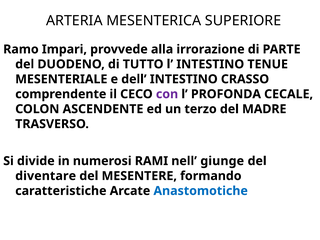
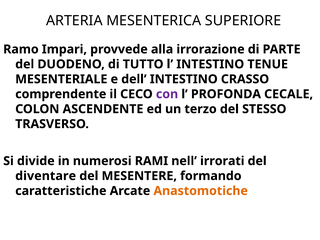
MADRE: MADRE -> STESSO
giunge: giunge -> irrorati
Anastomotiche colour: blue -> orange
